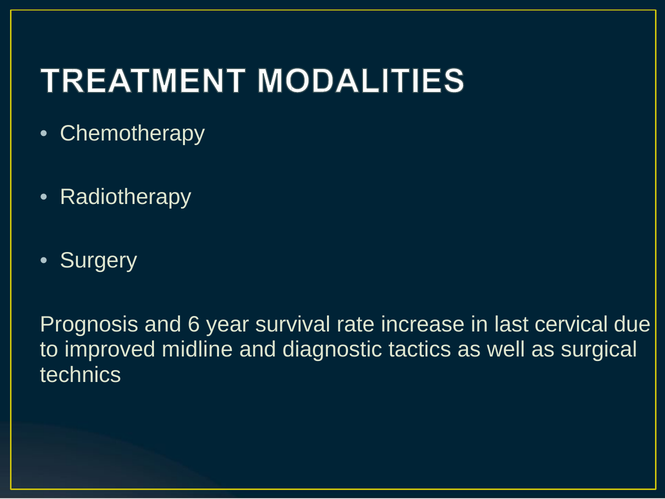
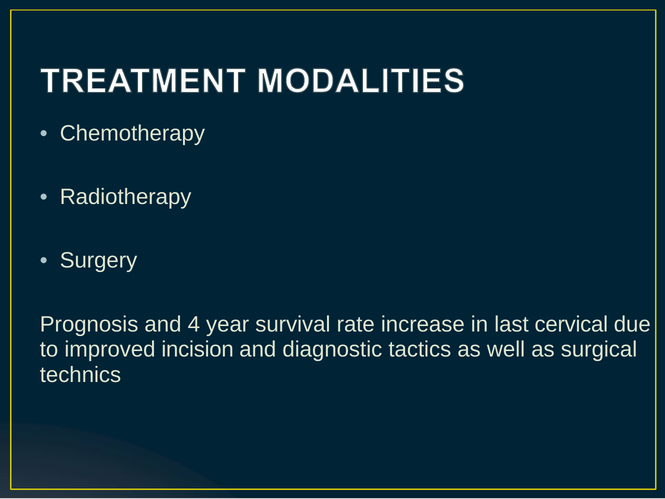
6: 6 -> 4
midline: midline -> incision
